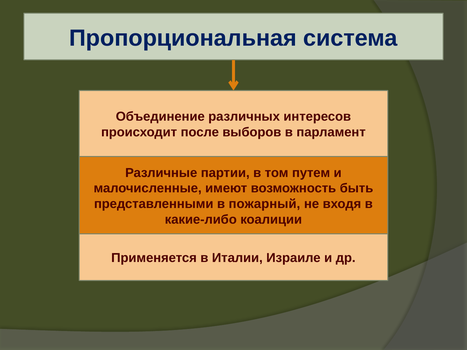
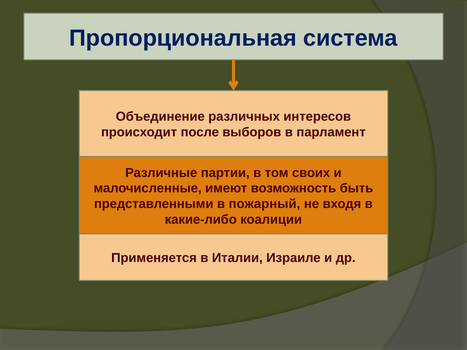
путем: путем -> своих
